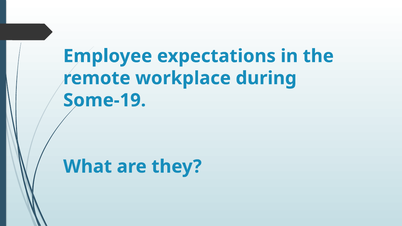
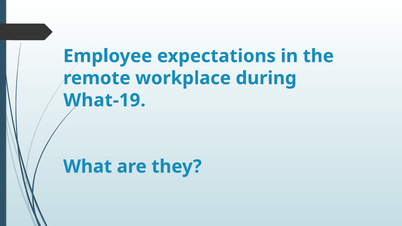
Some-19: Some-19 -> What-19
